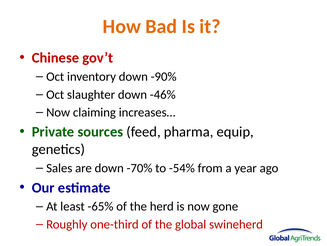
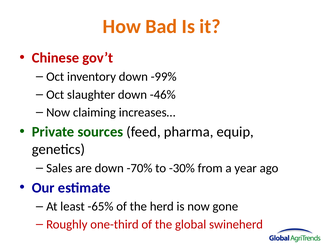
-90%: -90% -> -99%
-54%: -54% -> -30%
